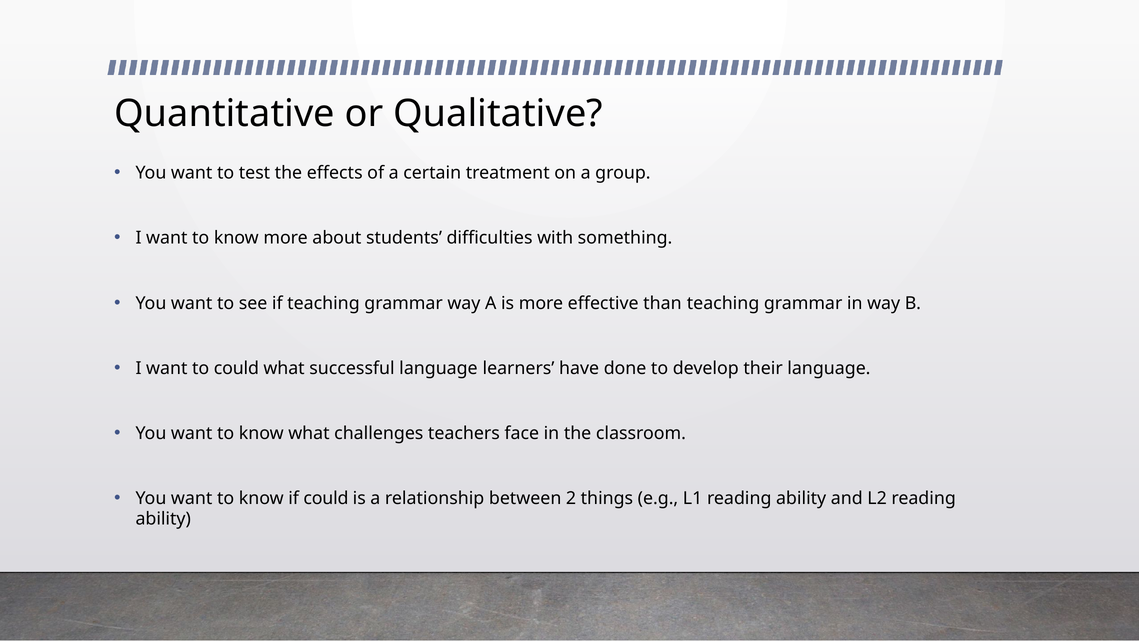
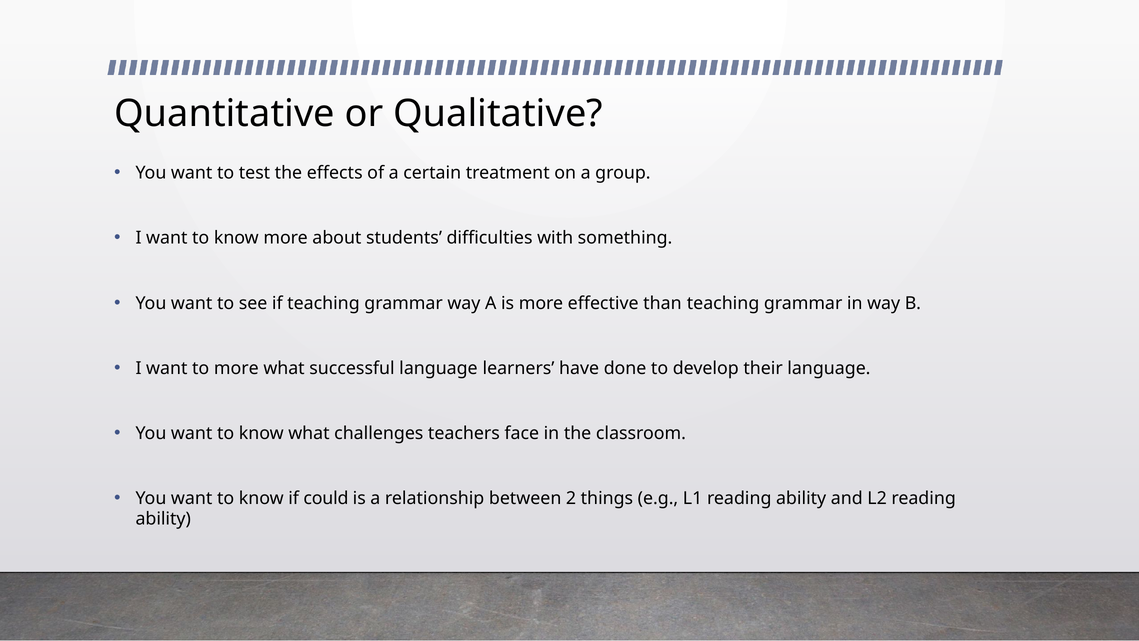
to could: could -> more
